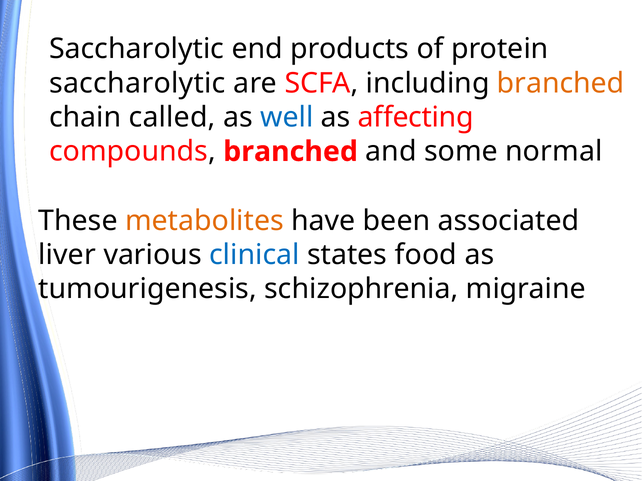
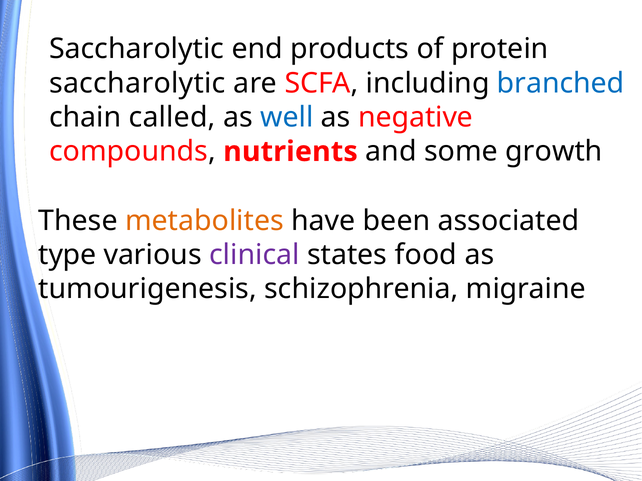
branched at (561, 83) colour: orange -> blue
affecting: affecting -> negative
compounds branched: branched -> nutrients
normal: normal -> growth
liver: liver -> type
clinical colour: blue -> purple
